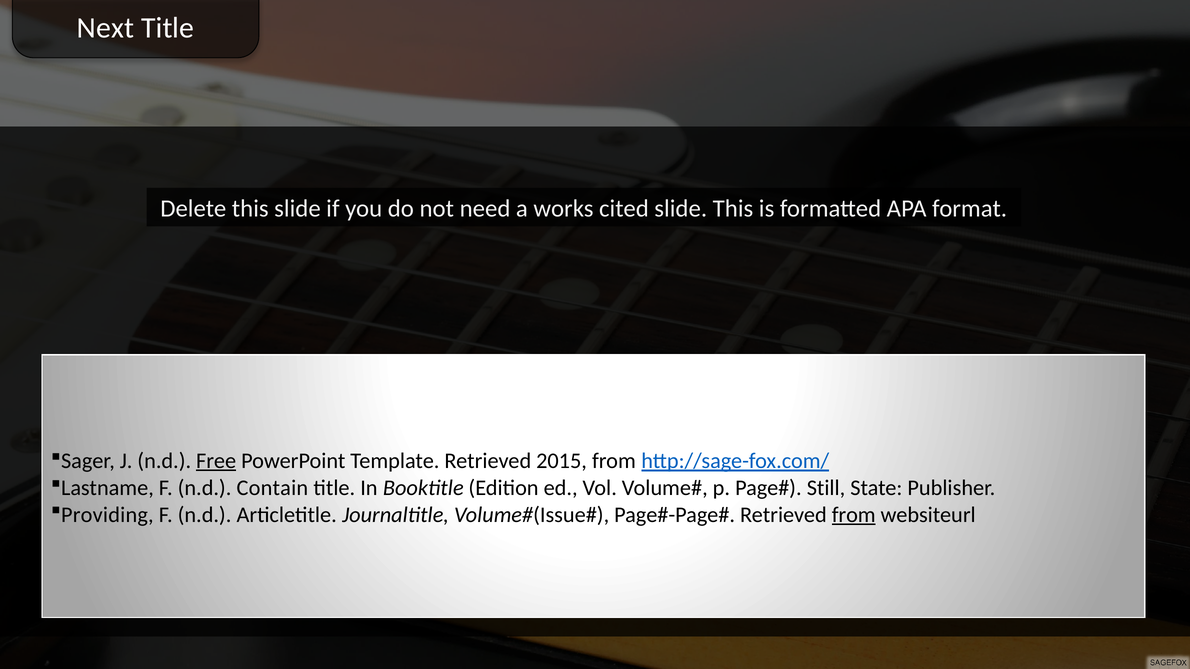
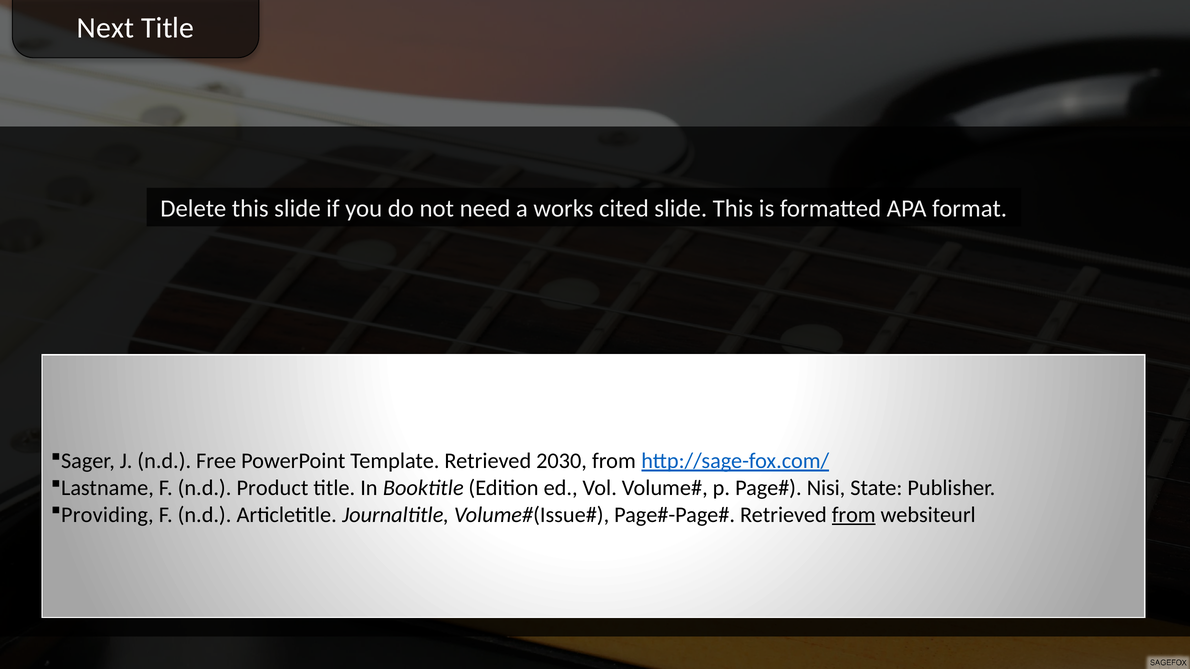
Free underline: present -> none
2015: 2015 -> 2030
Contain: Contain -> Product
Still: Still -> Nisi
